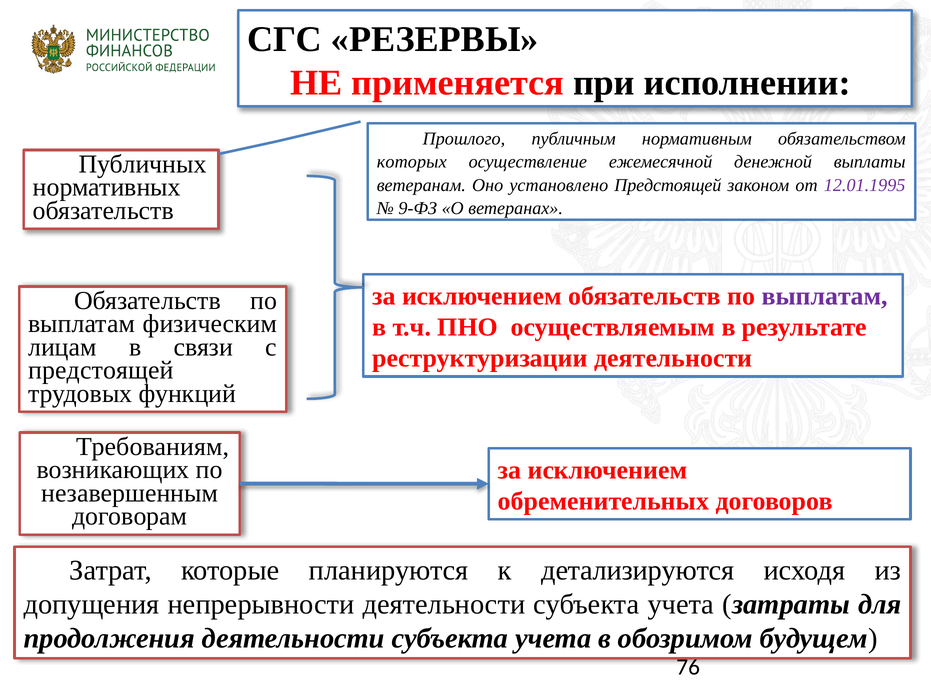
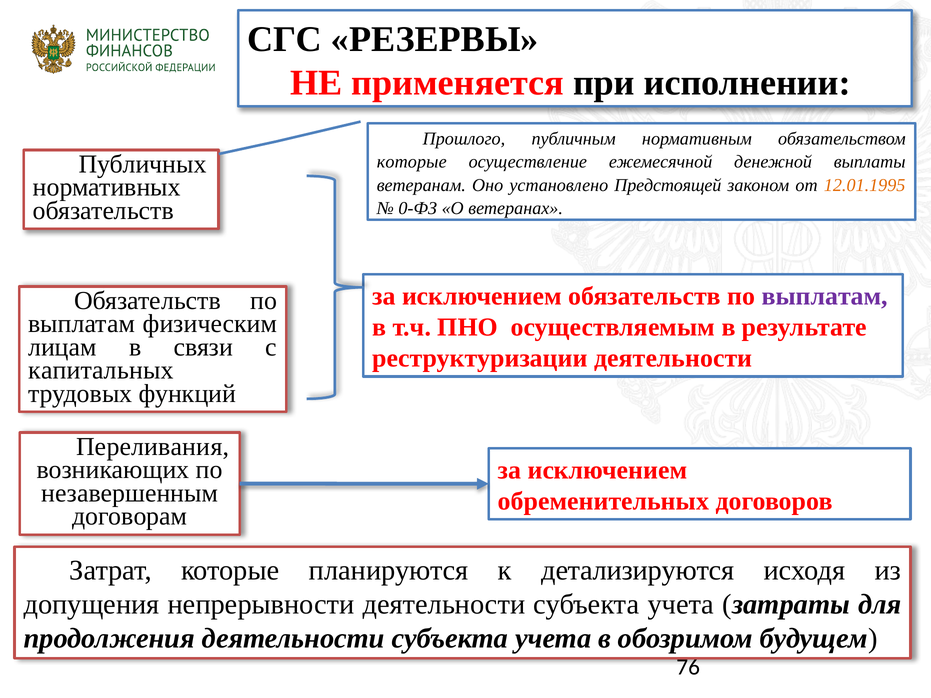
которых at (412, 162): которых -> которые
12.01.1995 colour: purple -> orange
9-ФЗ: 9-ФЗ -> 0-ФЗ
предстоящей at (101, 371): предстоящей -> капитальных
Требованиям: Требованиям -> Переливания
